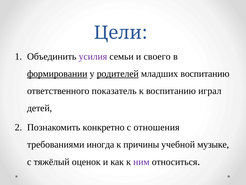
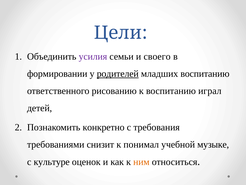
формировании underline: present -> none
показатель: показатель -> рисованию
отношения: отношения -> требования
иногда: иногда -> снизит
причины: причины -> понимал
тяжёлый: тяжёлый -> культуре
ним colour: purple -> orange
